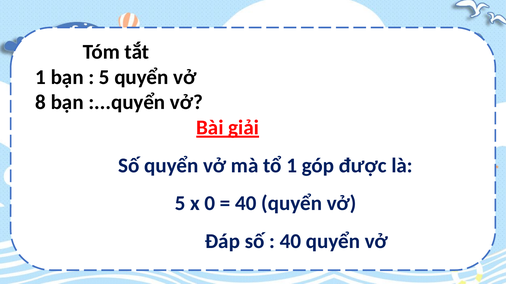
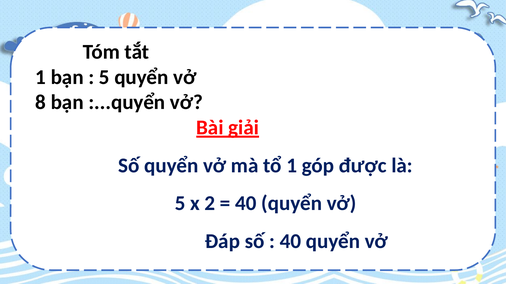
0: 0 -> 2
